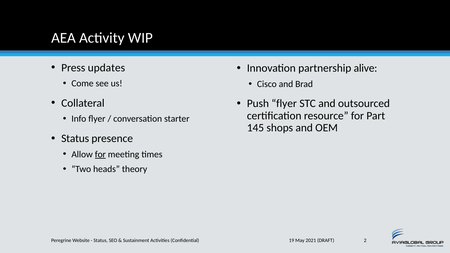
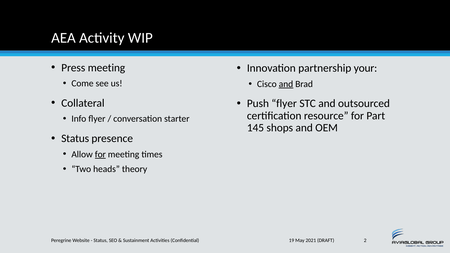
Press updates: updates -> meeting
alive: alive -> your
and at (286, 84) underline: none -> present
